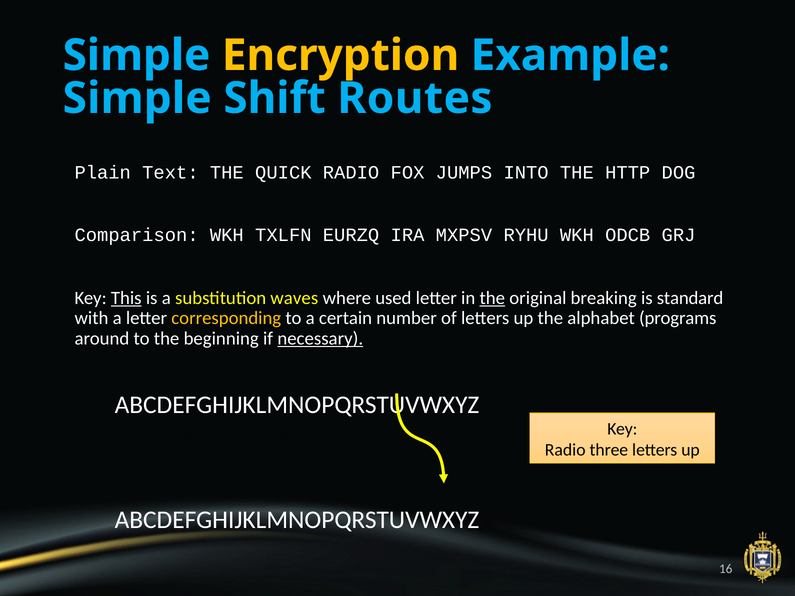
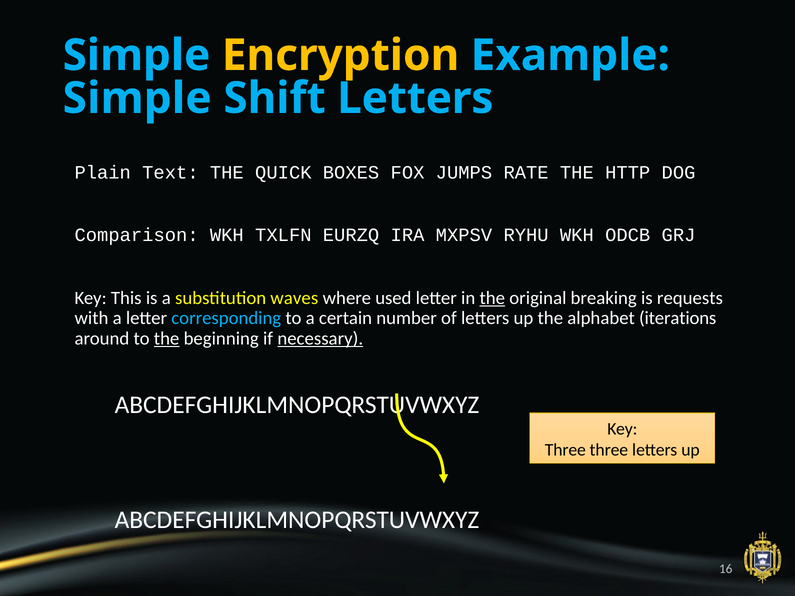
Shift Routes: Routes -> Letters
QUICK RADIO: RADIO -> BOXES
INTO: INTO -> RATE
This underline: present -> none
standard: standard -> requests
corresponding colour: yellow -> light blue
programs: programs -> iterations
the at (167, 339) underline: none -> present
Radio at (565, 450): Radio -> Three
